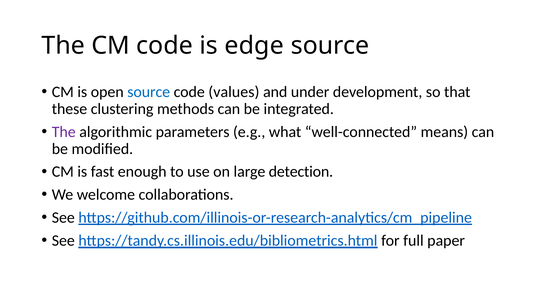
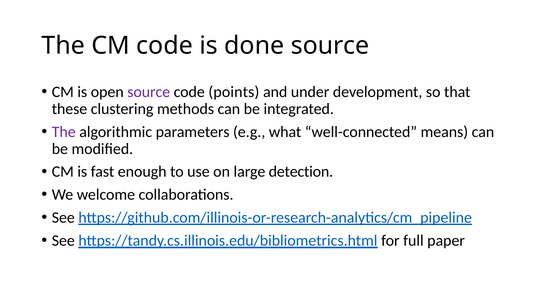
edge: edge -> done
source at (149, 92) colour: blue -> purple
values: values -> points
